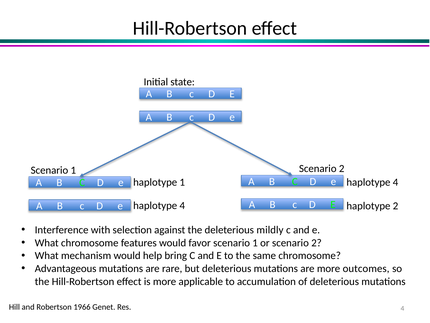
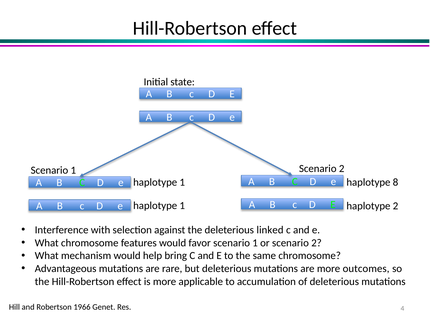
4 at (396, 182): 4 -> 8
4 at (182, 205): 4 -> 1
mildly: mildly -> linked
